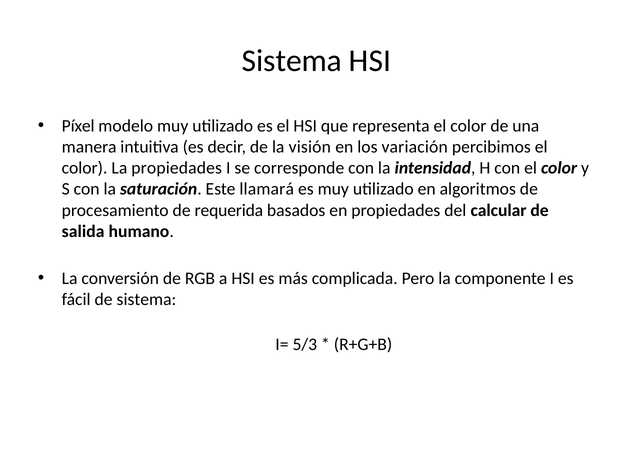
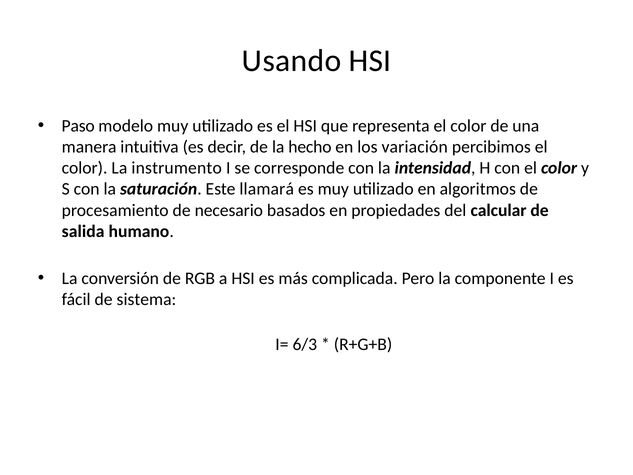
Sistema at (292, 61): Sistema -> Usando
Píxel: Píxel -> Paso
visión: visión -> hecho
La propiedades: propiedades -> instrumento
requerida: requerida -> necesario
5/3: 5/3 -> 6/3
